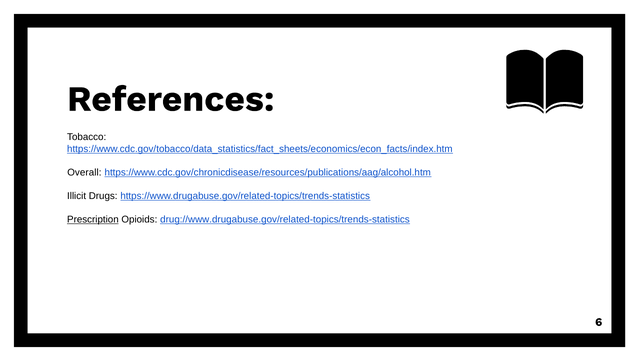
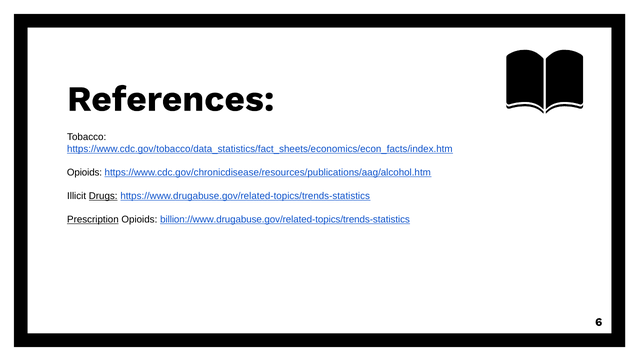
Overall at (84, 172): Overall -> Opioids
Drugs underline: none -> present
drug://www.drugabuse.gov/related-topics/trends-statistics: drug://www.drugabuse.gov/related-topics/trends-statistics -> billion://www.drugabuse.gov/related-topics/trends-statistics
